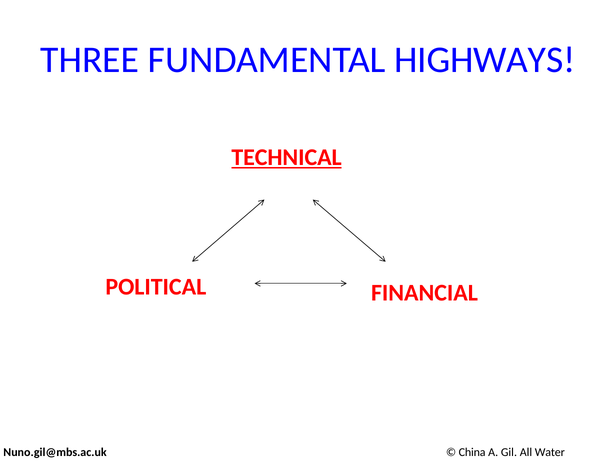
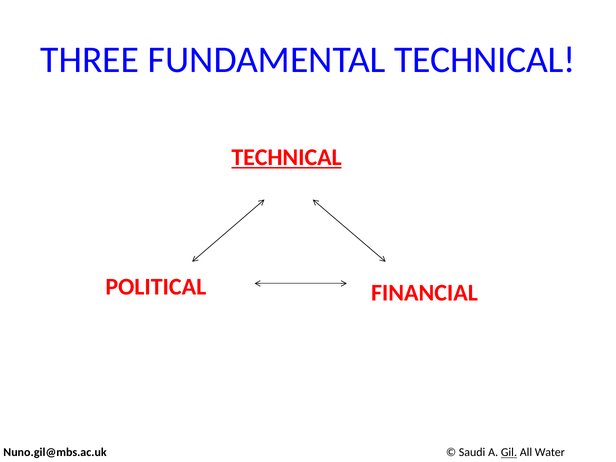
FUNDAMENTAL HIGHWAYS: HIGHWAYS -> TECHNICAL
China: China -> Saudi
Gil underline: none -> present
